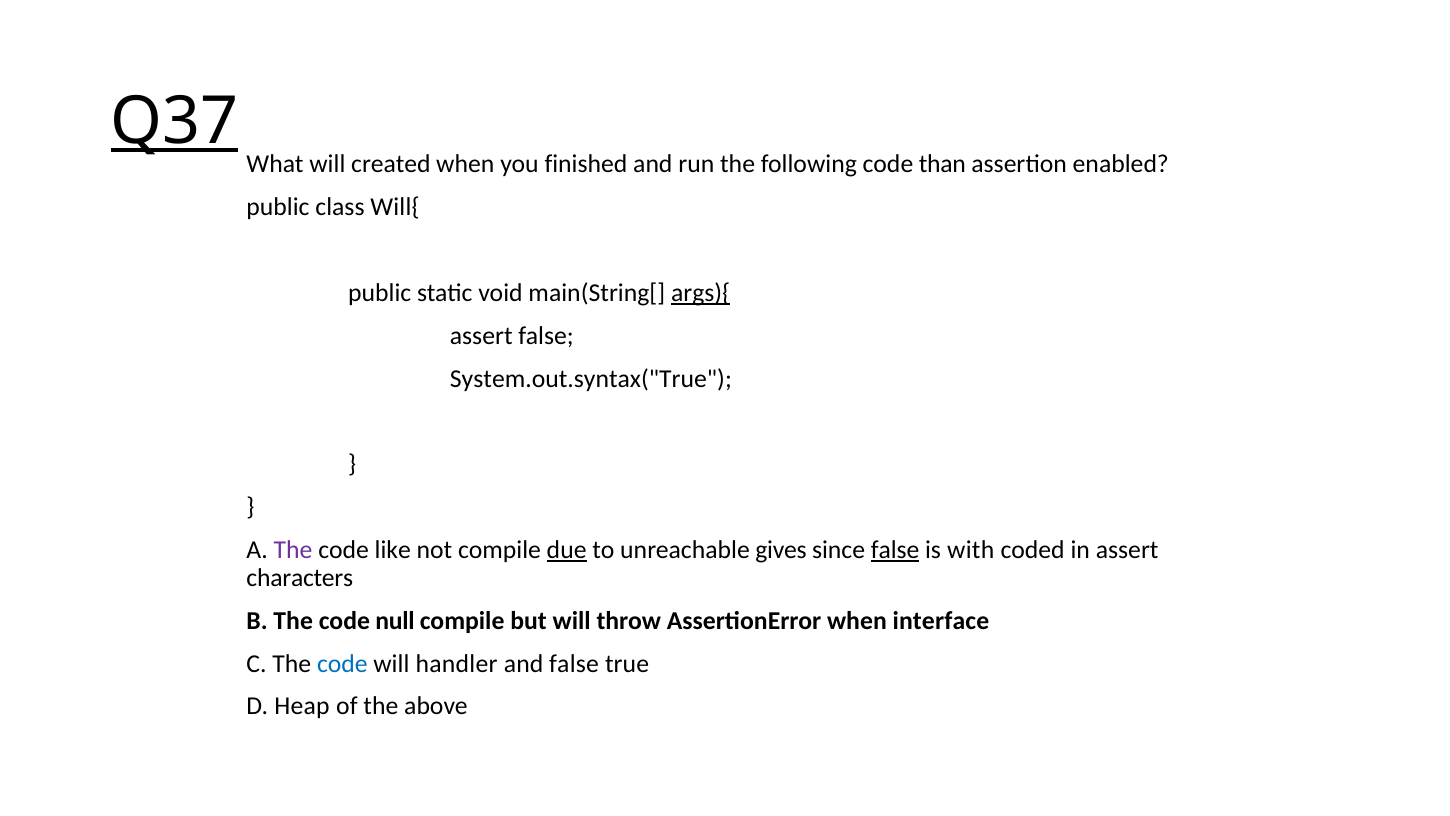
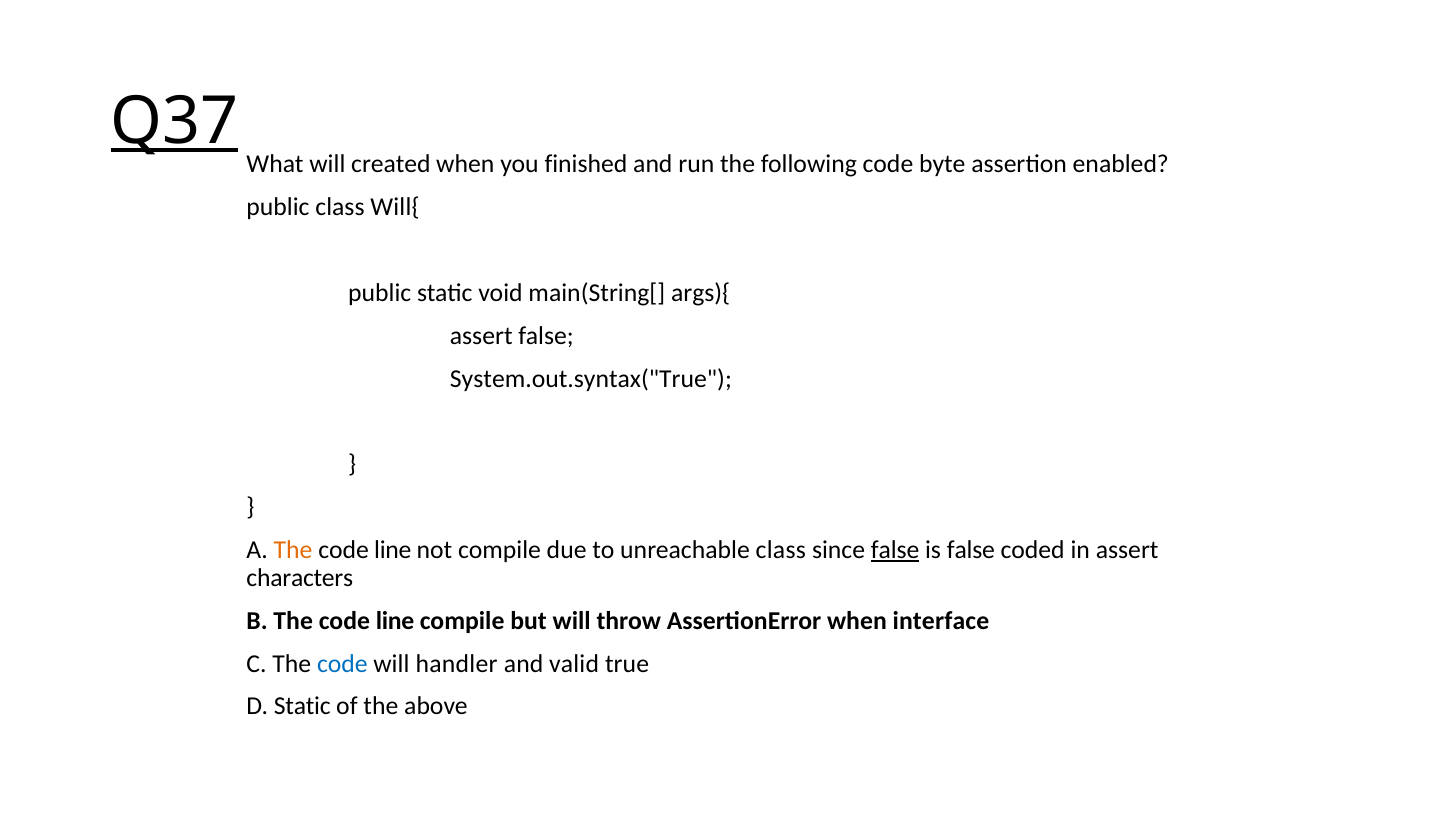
than: than -> byte
args){ underline: present -> none
The at (293, 550) colour: purple -> orange
like at (393, 550): like -> line
due underline: present -> none
unreachable gives: gives -> class
is with: with -> false
B The code null: null -> line
and false: false -> valid
D Heap: Heap -> Static
